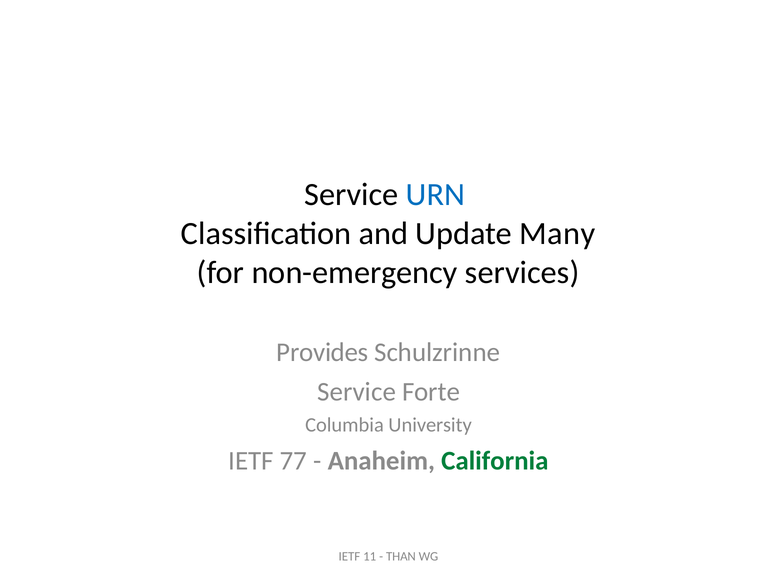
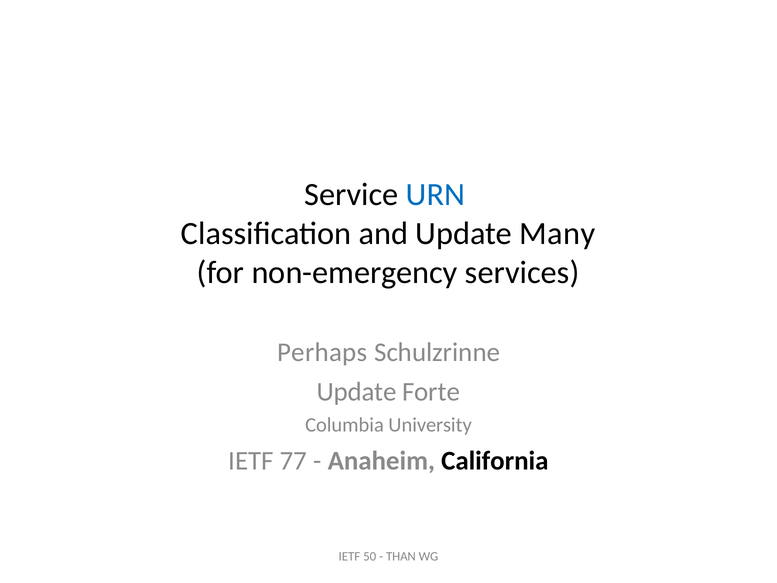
Provides: Provides -> Perhaps
Service at (357, 391): Service -> Update
California colour: green -> black
11: 11 -> 50
